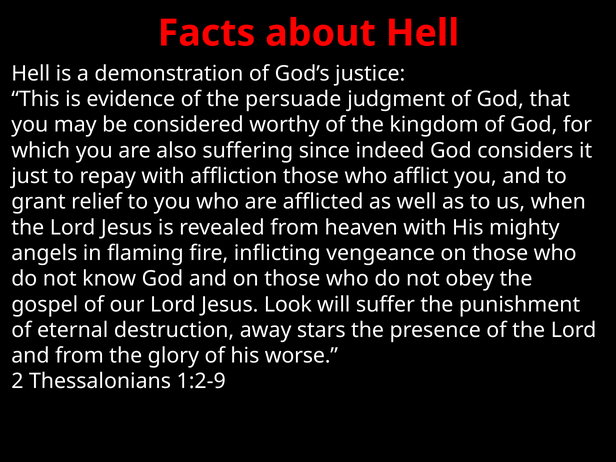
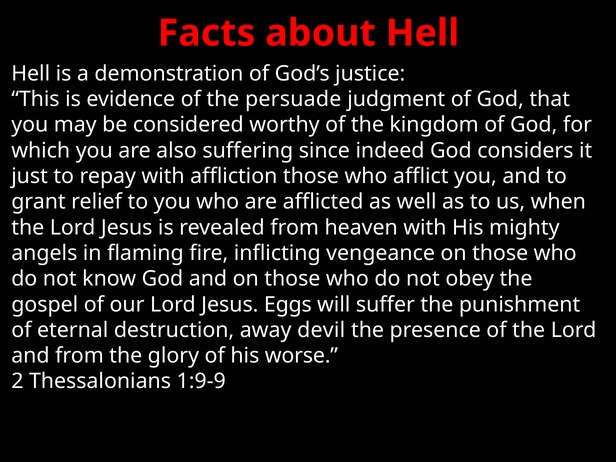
Look: Look -> Eggs
stars: stars -> devil
1:2-9: 1:2-9 -> 1:9-9
